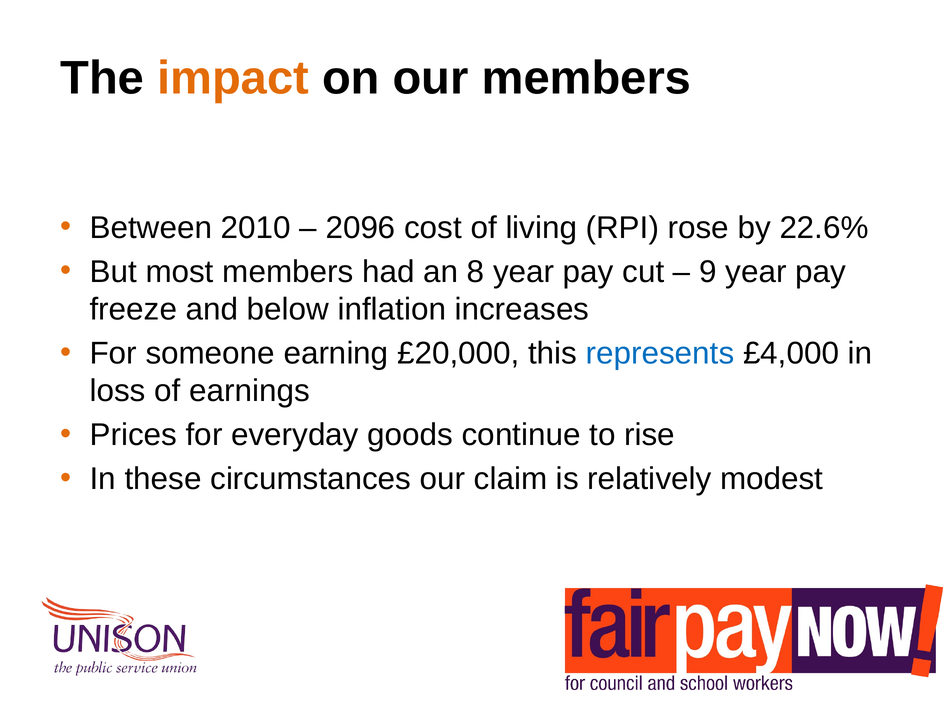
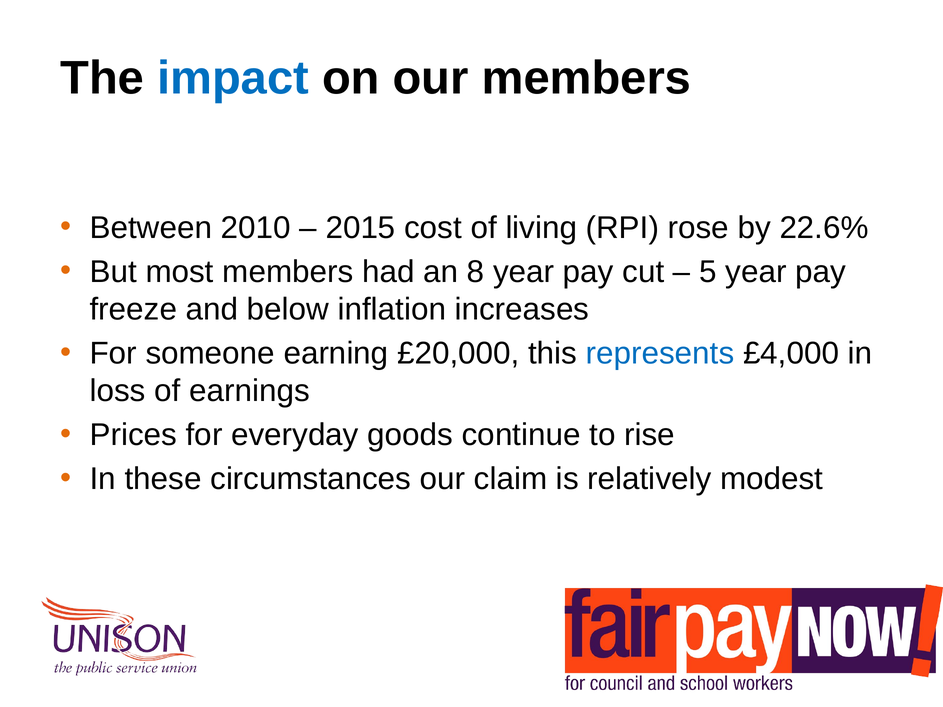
impact colour: orange -> blue
2096: 2096 -> 2015
9: 9 -> 5
